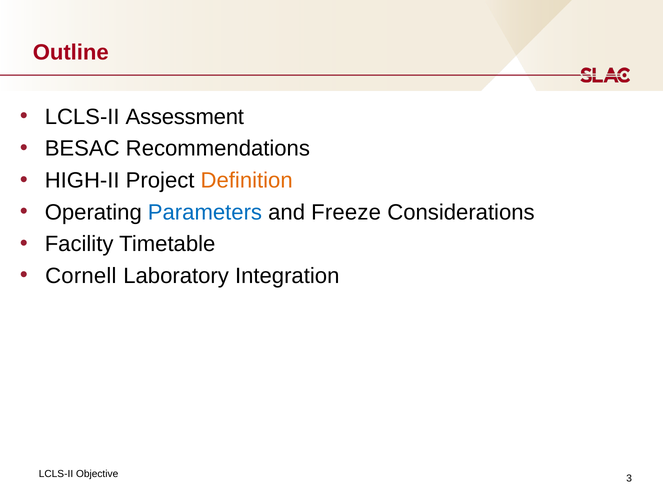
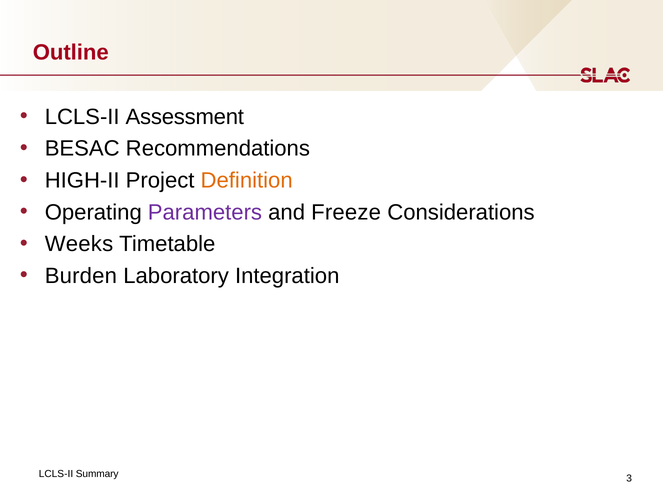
Parameters colour: blue -> purple
Facility: Facility -> Weeks
Cornell: Cornell -> Burden
Objective: Objective -> Summary
